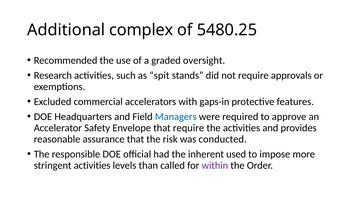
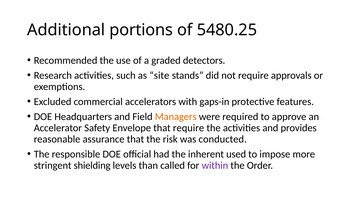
complex: complex -> portions
oversight: oversight -> detectors
spit: spit -> site
Managers colour: blue -> orange
stringent activities: activities -> shielding
